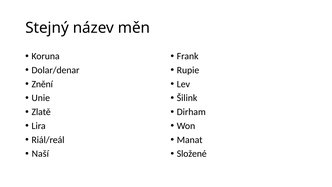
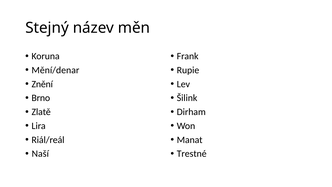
Dolar/denar: Dolar/denar -> Mění/denar
Unie: Unie -> Brno
Složené: Složené -> Trestné
